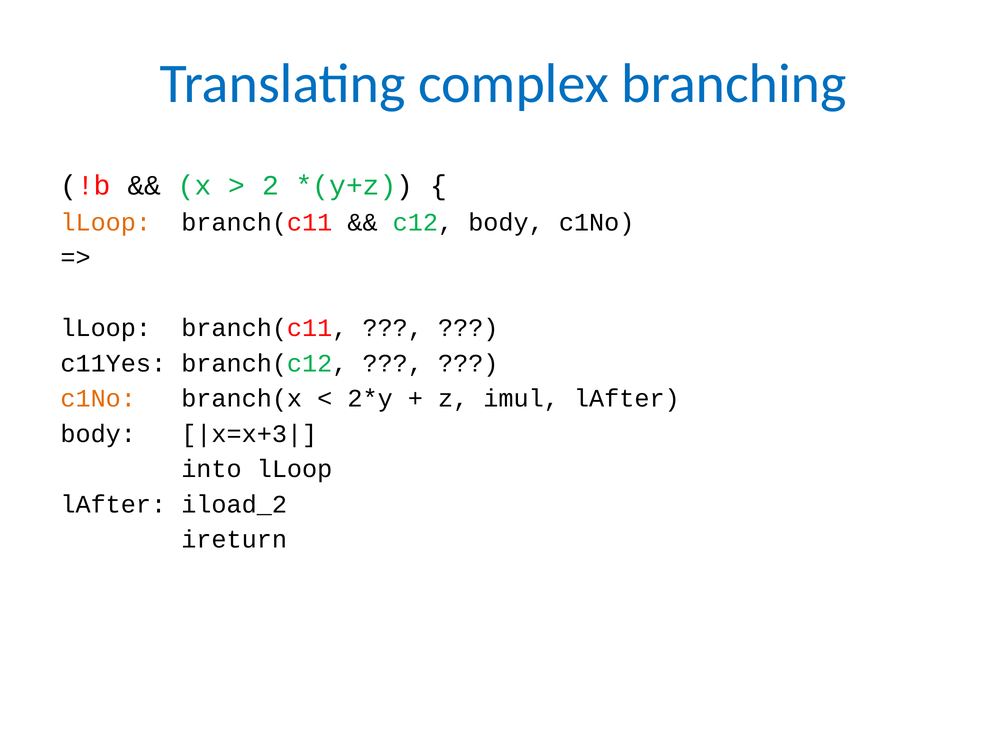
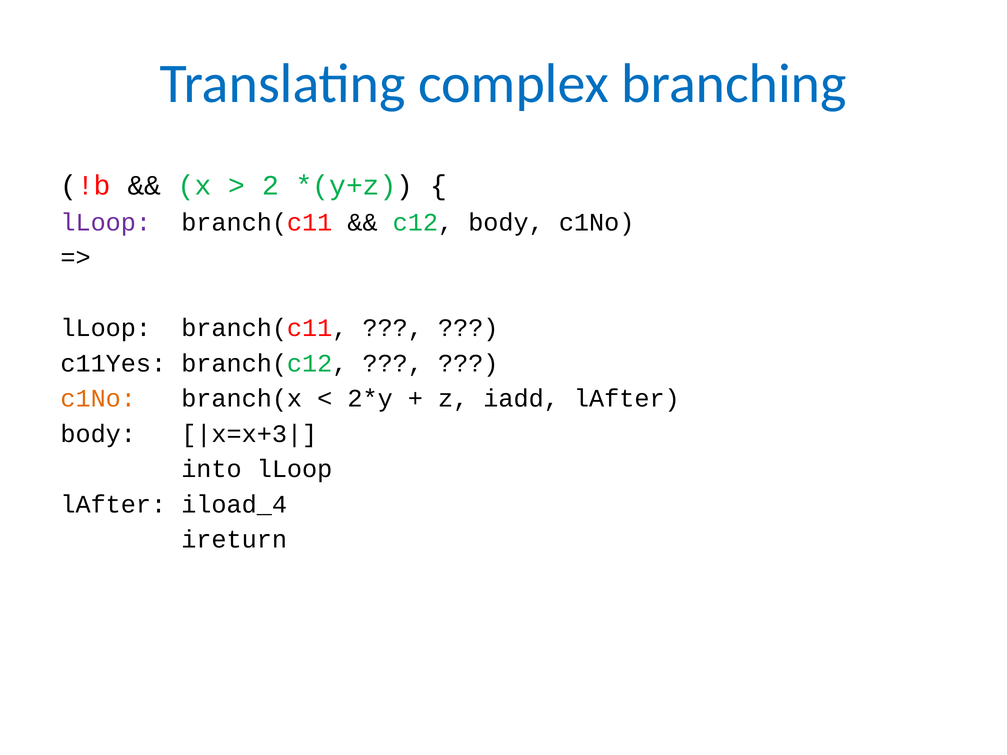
lLoop at (106, 223) colour: orange -> purple
imul: imul -> iadd
iload_2: iload_2 -> iload_4
